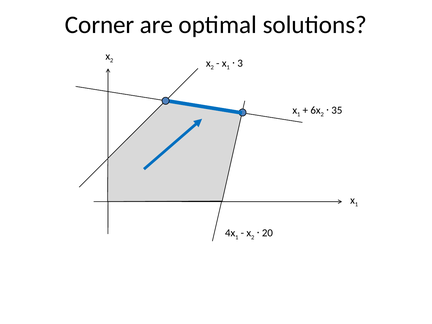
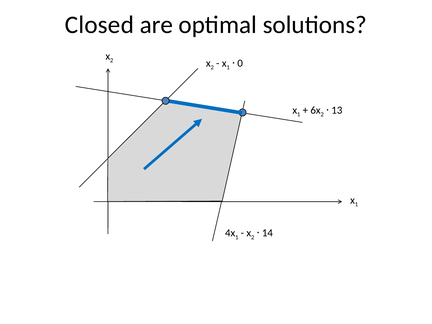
Corner: Corner -> Closed
3: 3 -> 0
35: 35 -> 13
20: 20 -> 14
